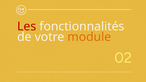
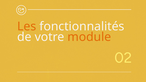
Les colour: red -> orange
